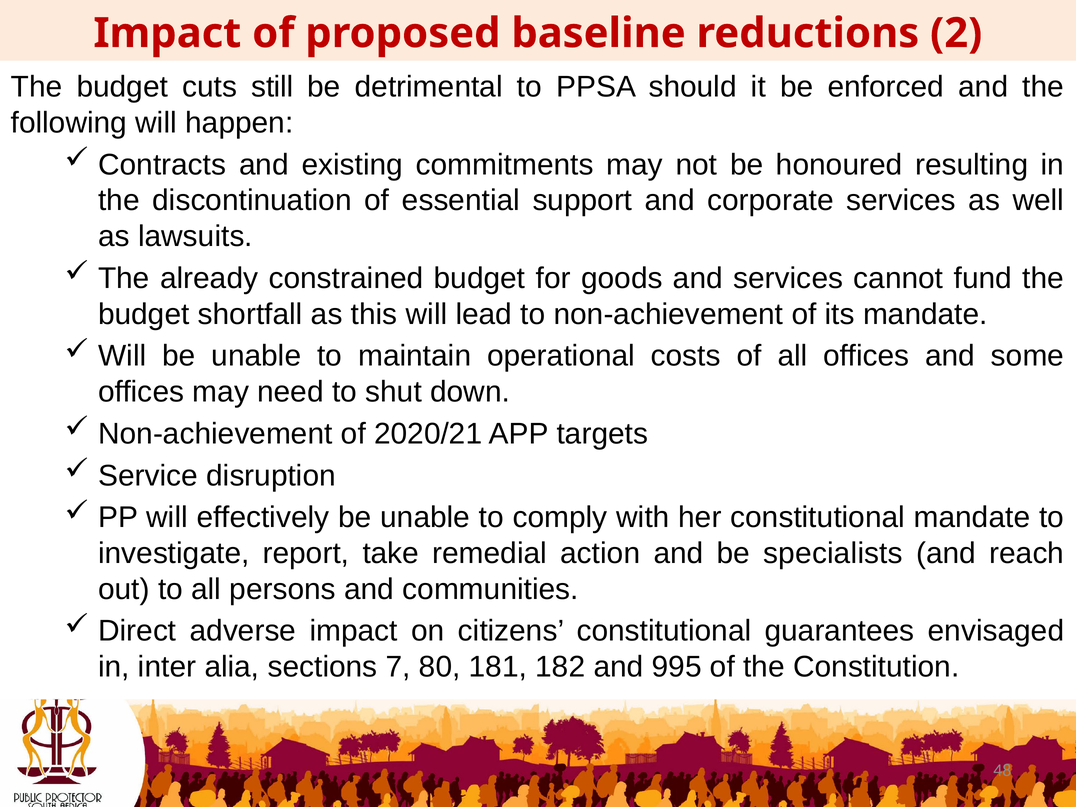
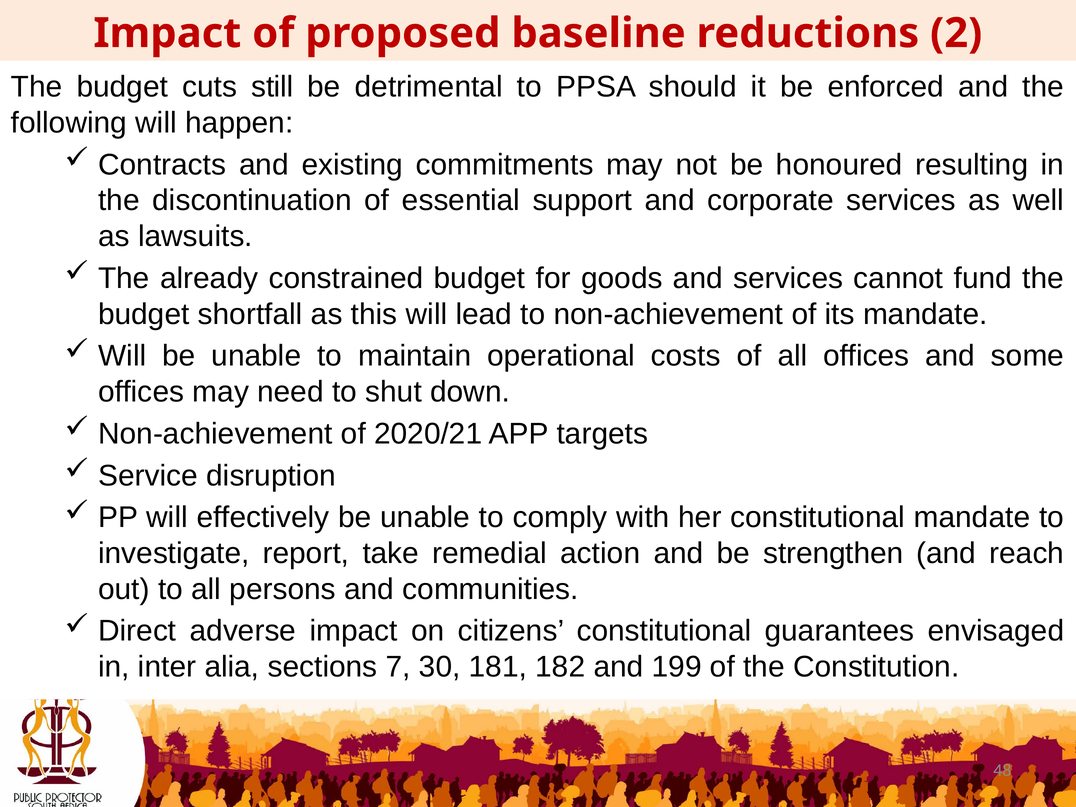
specialists: specialists -> strengthen
80: 80 -> 30
995: 995 -> 199
